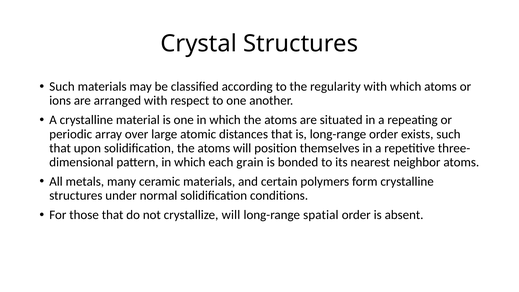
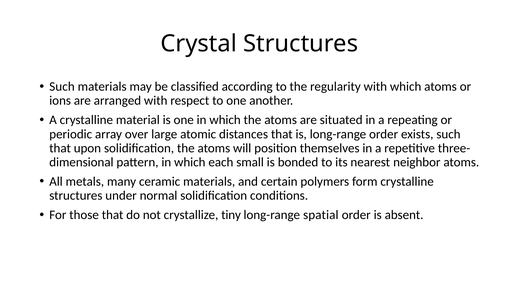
grain: grain -> small
crystallize will: will -> tiny
